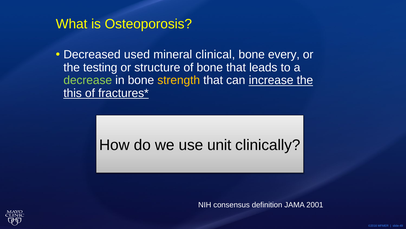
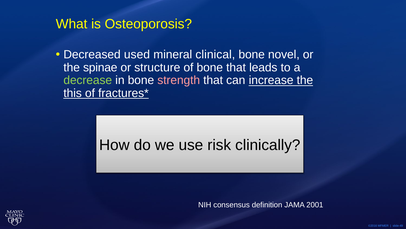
every: every -> novel
testing: testing -> spinae
strength colour: yellow -> pink
unit: unit -> risk
